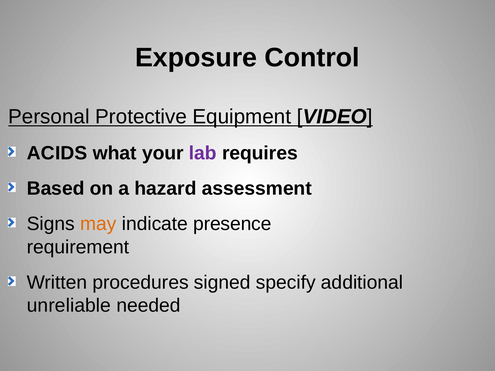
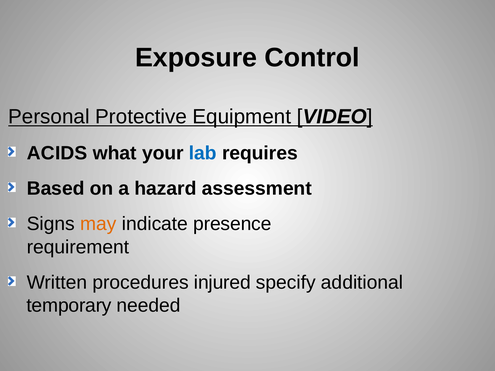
lab colour: purple -> blue
signed: signed -> injured
unreliable: unreliable -> temporary
